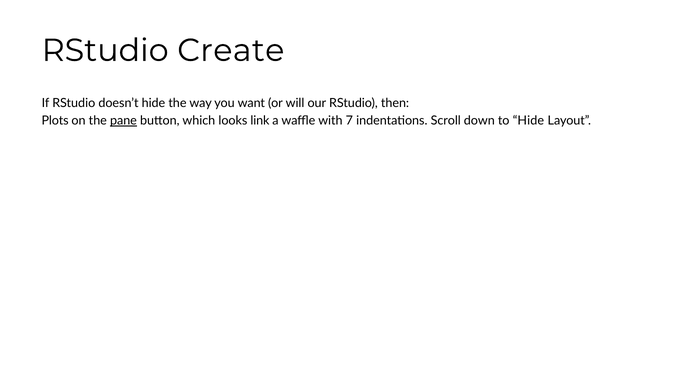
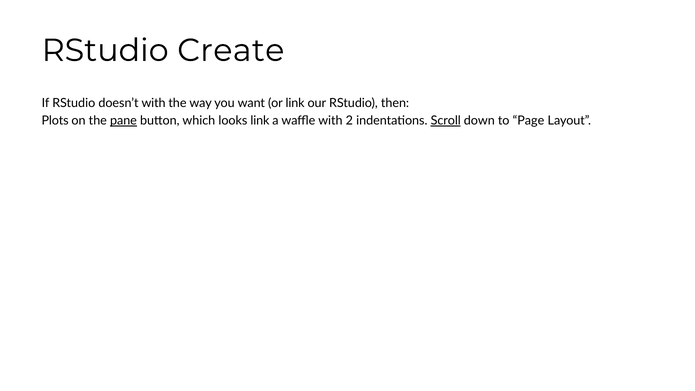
doesn’t hide: hide -> with
or will: will -> link
7: 7 -> 2
Scroll underline: none -> present
to Hide: Hide -> Page
